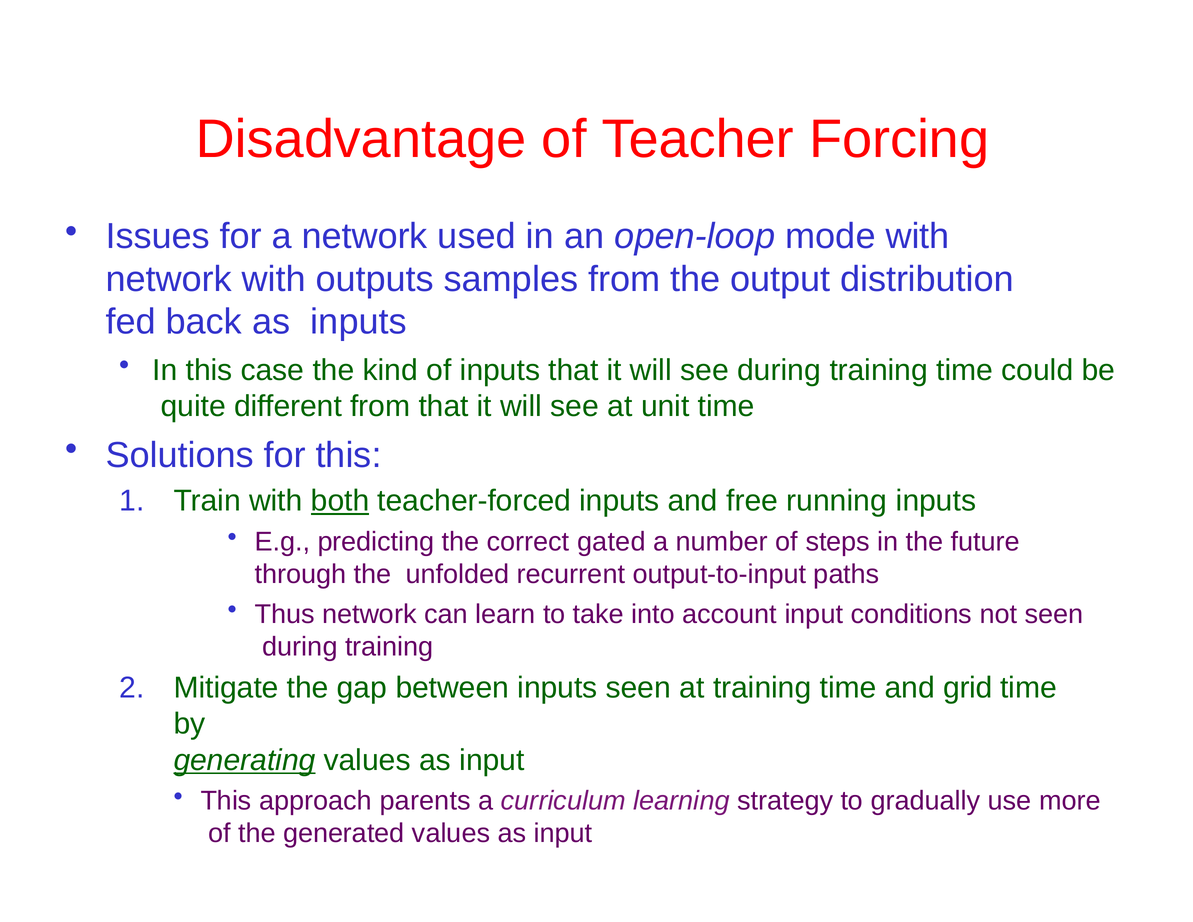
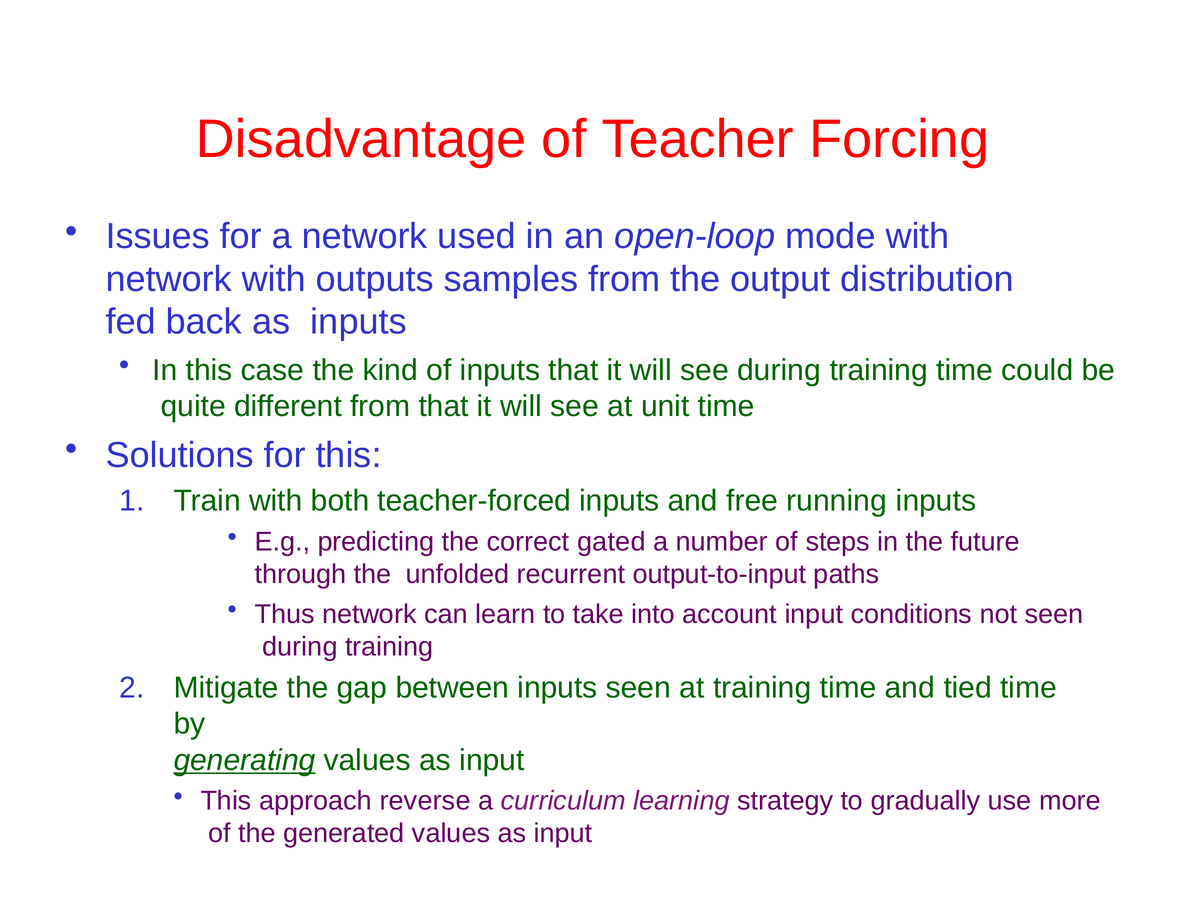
both underline: present -> none
grid: grid -> tied
parents: parents -> reverse
